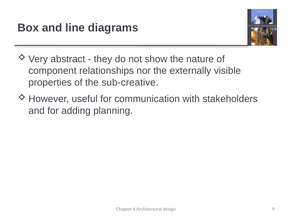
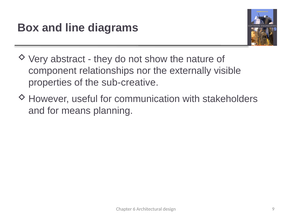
adding: adding -> means
